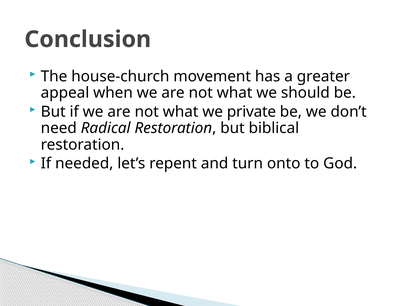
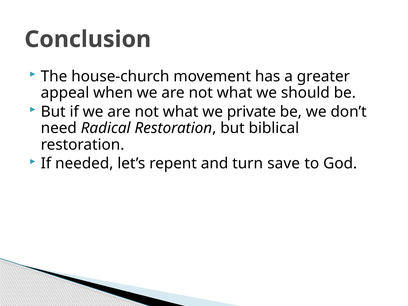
onto: onto -> save
